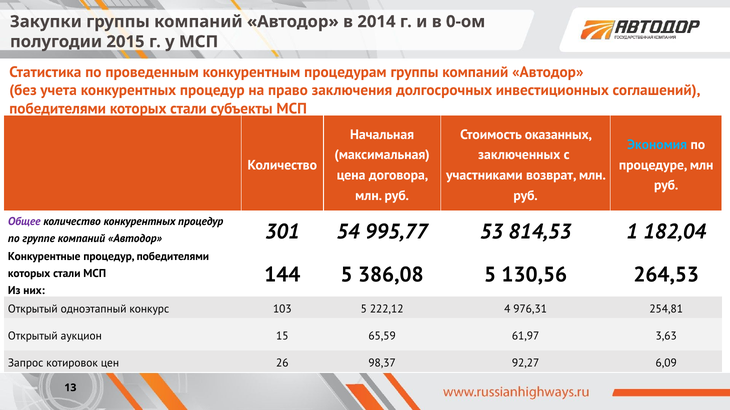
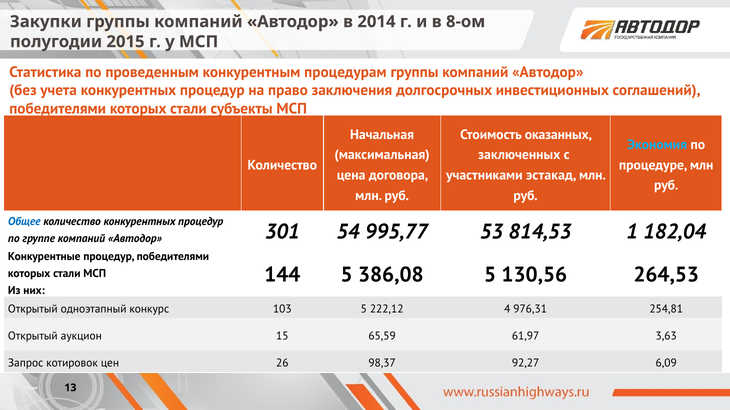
0-ом: 0-ом -> 8-ом
возврат: возврат -> эстакад
Общее colour: purple -> blue
